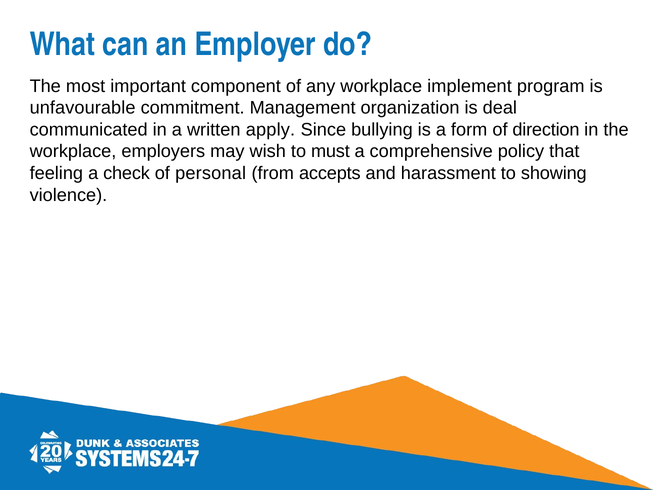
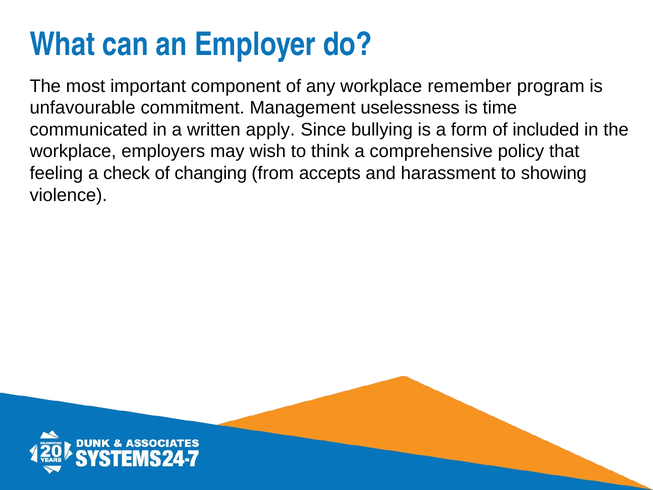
implement: implement -> remember
organization: organization -> uselessness
deal: deal -> time
direction: direction -> included
must: must -> think
personal: personal -> changing
